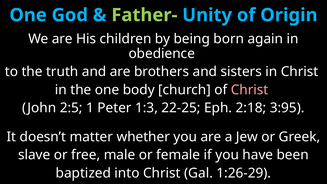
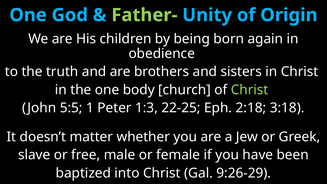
Christ at (250, 90) colour: pink -> light green
2:5: 2:5 -> 5:5
3:95: 3:95 -> 3:18
1:26-29: 1:26-29 -> 9:26-29
